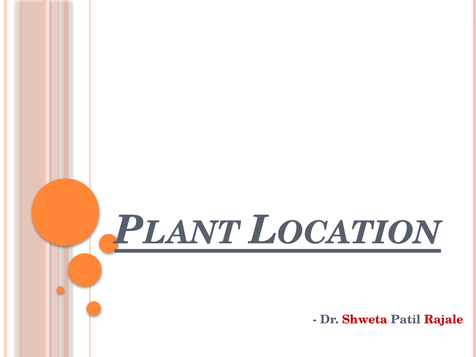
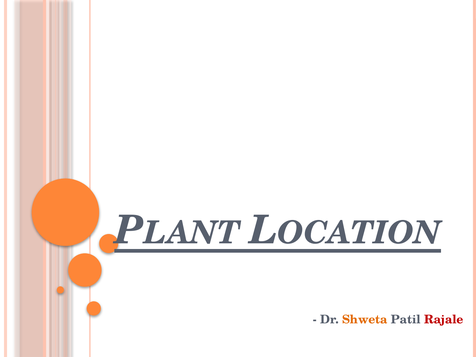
Shweta colour: red -> orange
